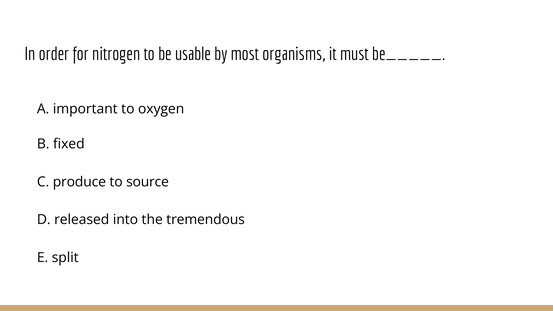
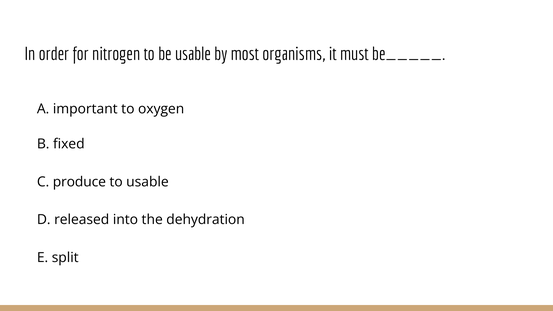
to source: source -> usable
tremendous: tremendous -> dehydration
